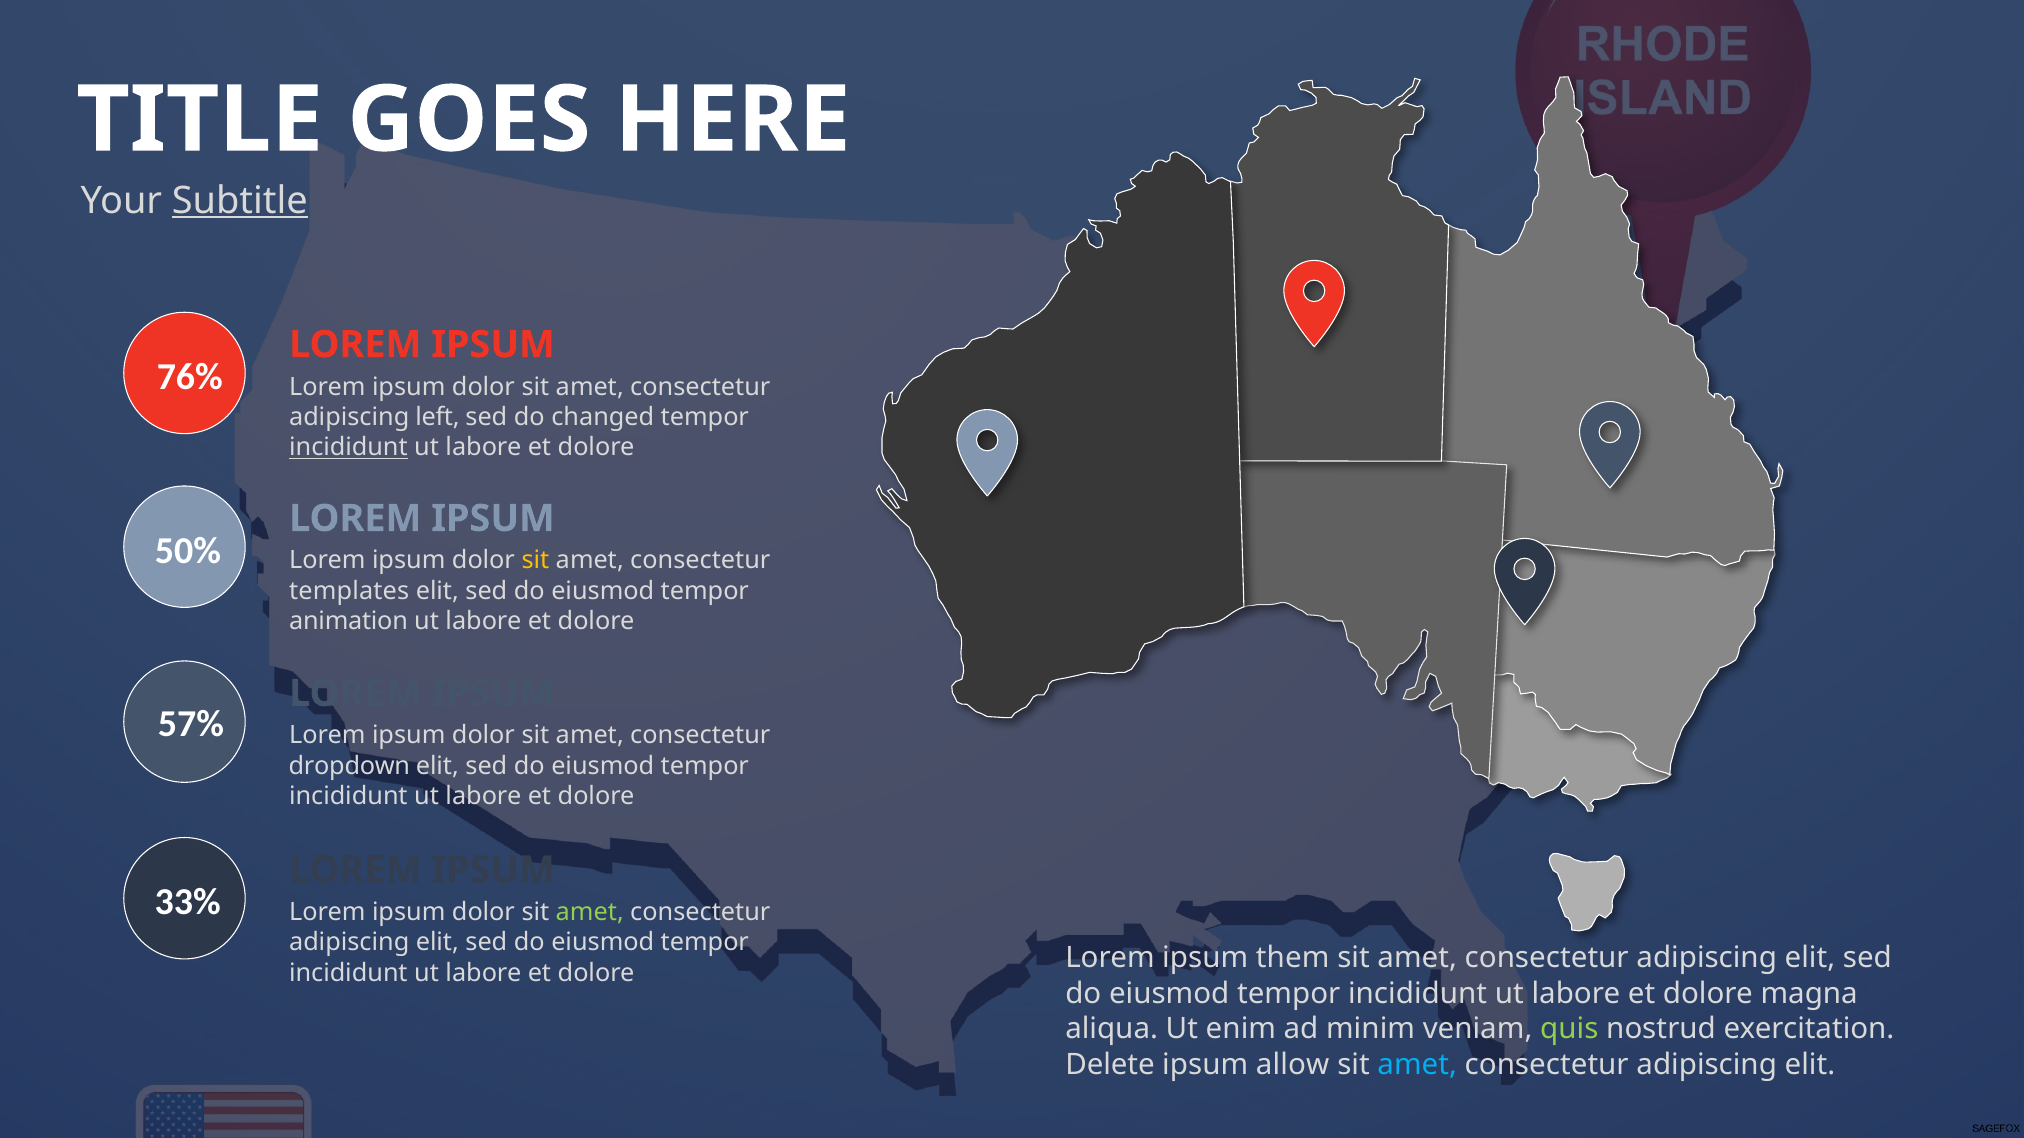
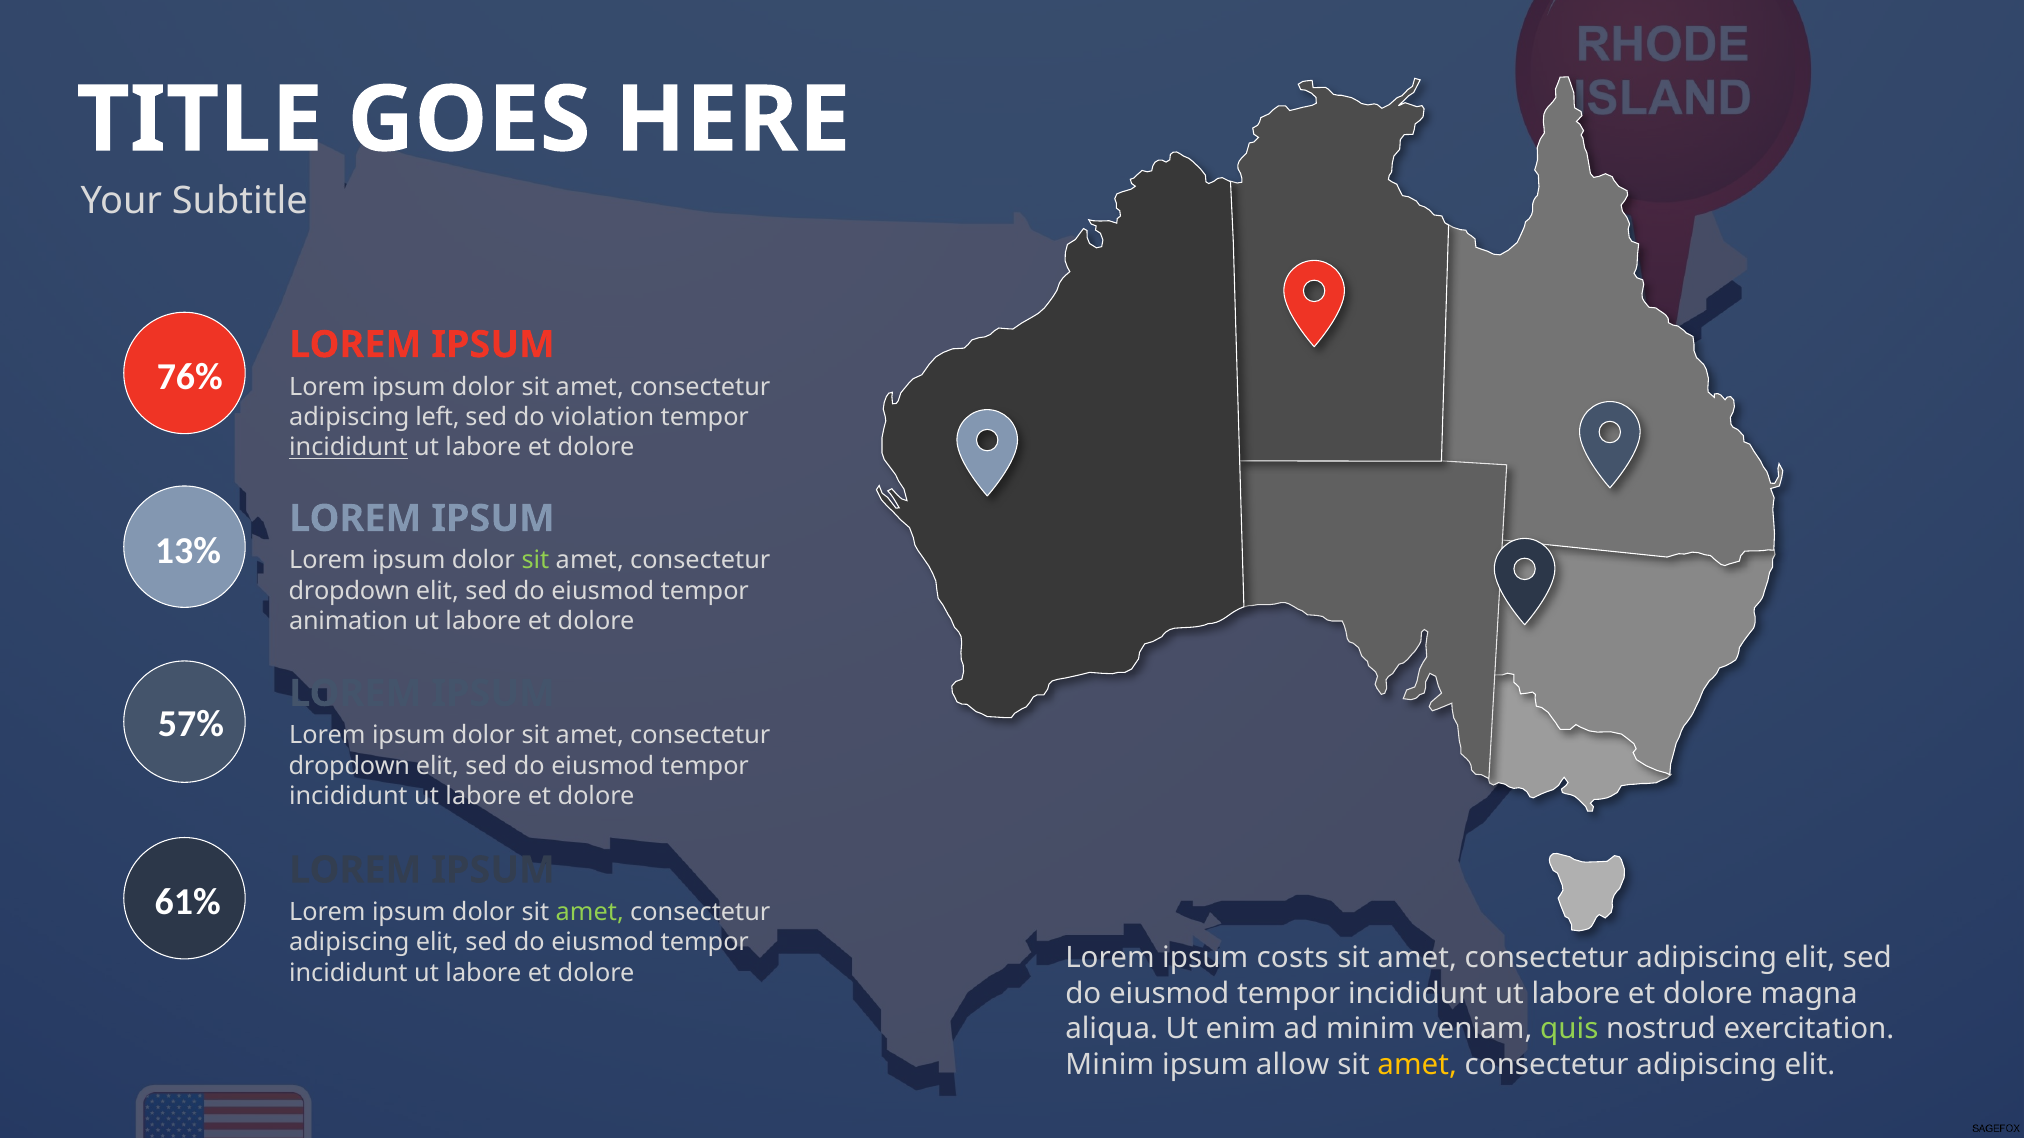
Subtitle underline: present -> none
changed: changed -> violation
50%: 50% -> 13%
sit at (535, 561) colour: yellow -> light green
templates at (349, 591): templates -> dropdown
33%: 33% -> 61%
them: them -> costs
Delete at (1110, 1065): Delete -> Minim
amet at (1417, 1065) colour: light blue -> yellow
